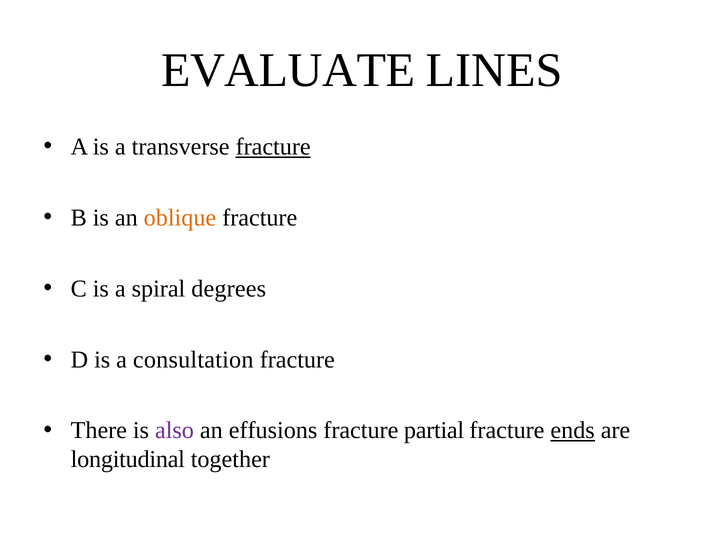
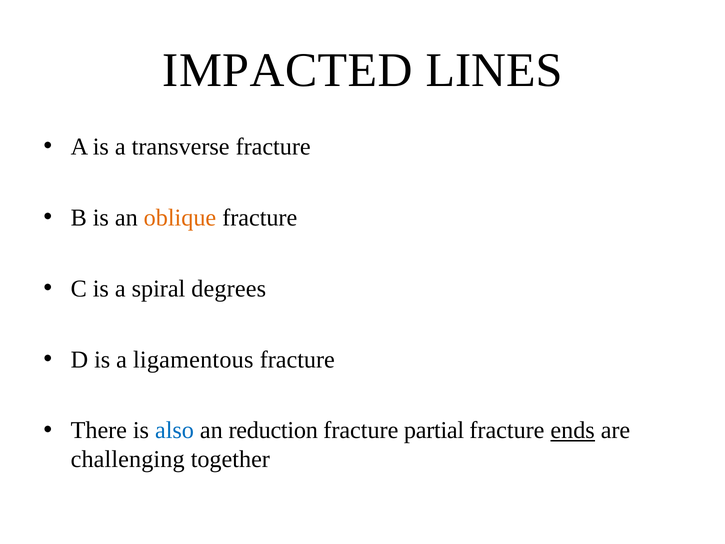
EVALUATE: EVALUATE -> IMPACTED
fracture at (273, 147) underline: present -> none
consultation: consultation -> ligamentous
also colour: purple -> blue
effusions: effusions -> reduction
longitudinal: longitudinal -> challenging
